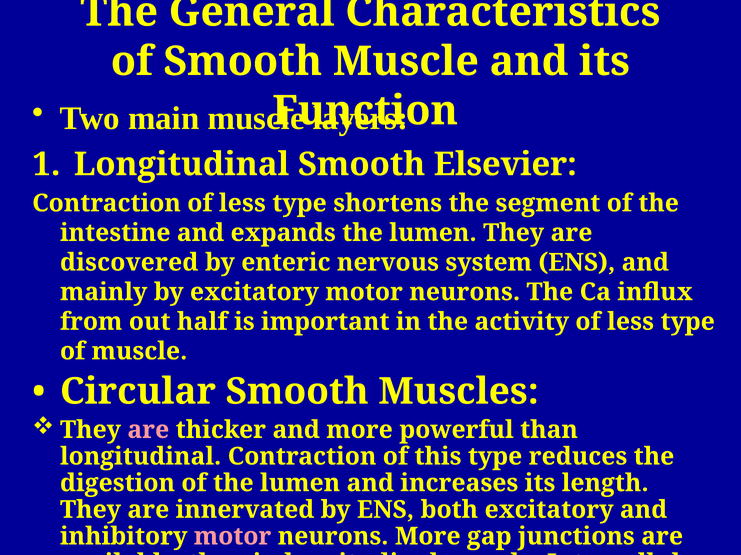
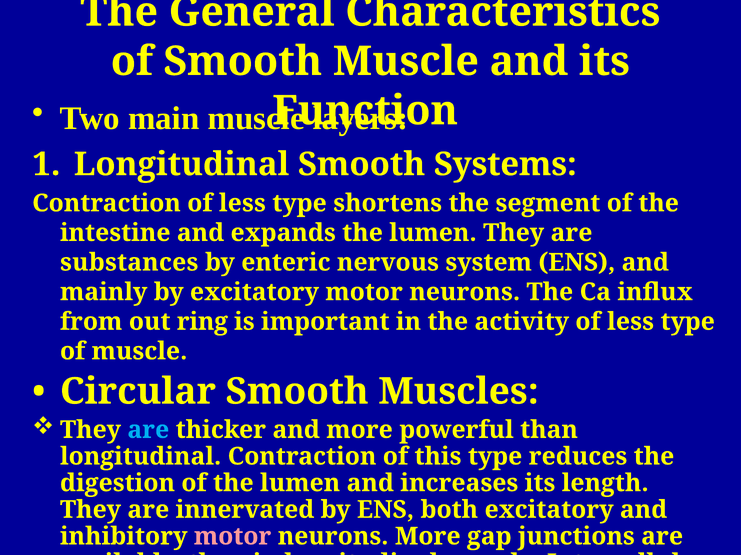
Elsevier: Elsevier -> Systems
discovered: discovered -> substances
half: half -> ring
are at (148, 430) colour: pink -> light blue
